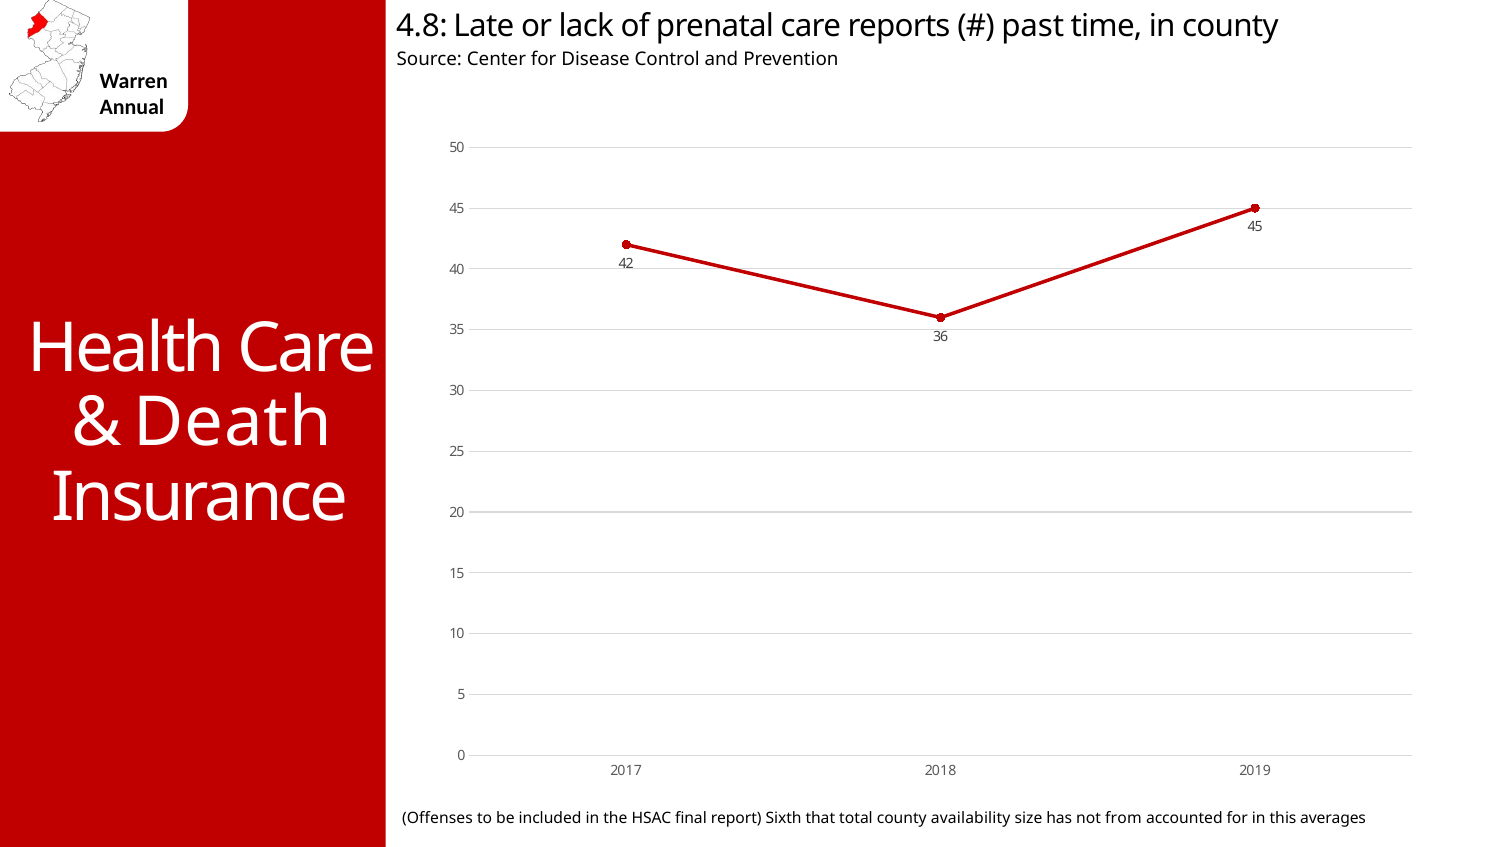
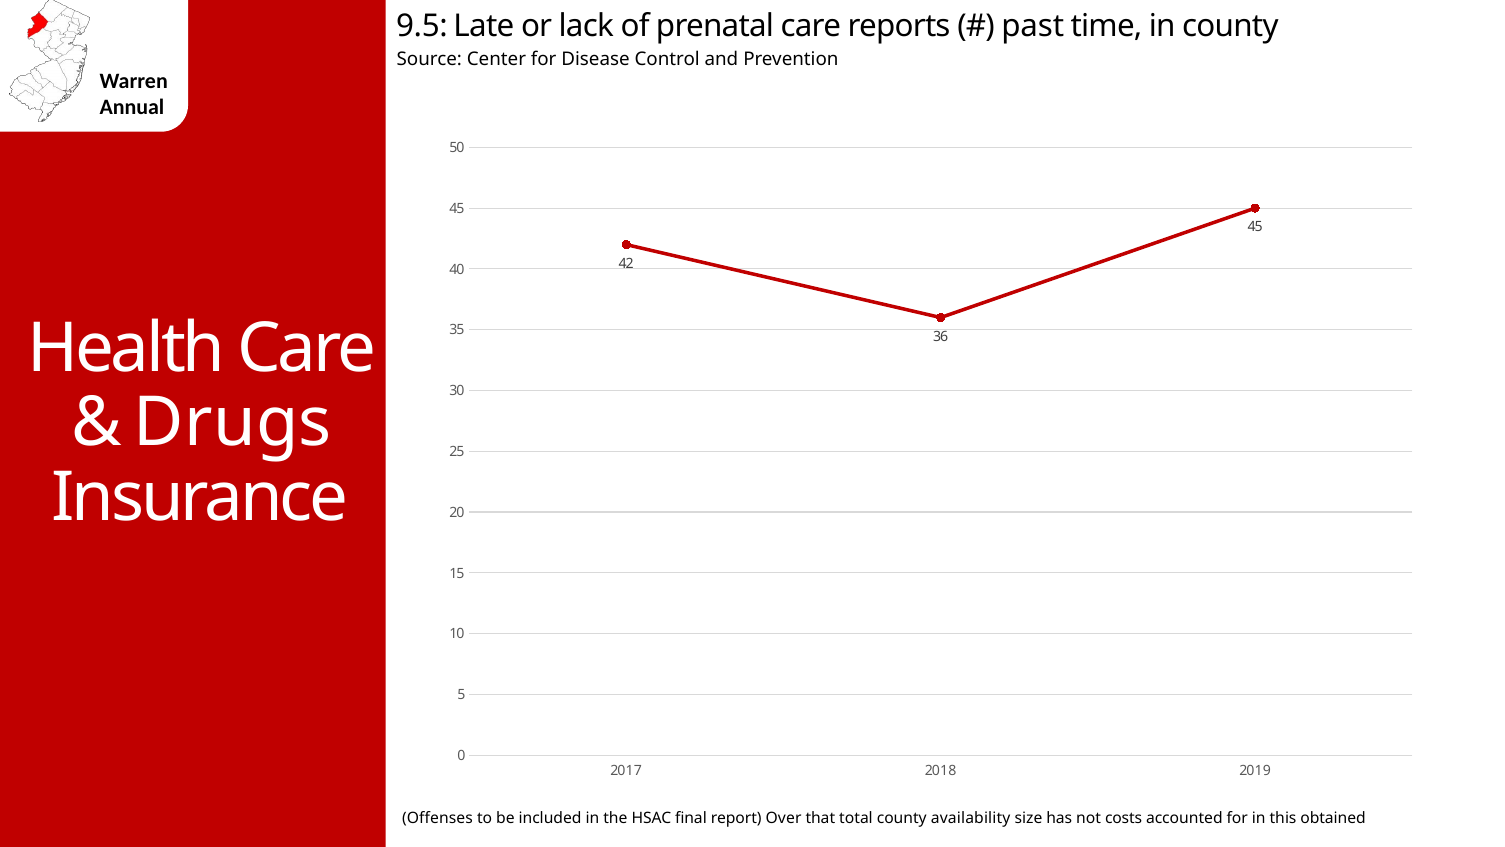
4.8: 4.8 -> 9.5
Death: Death -> Drugs
Sixth: Sixth -> Over
from: from -> costs
averages: averages -> obtained
